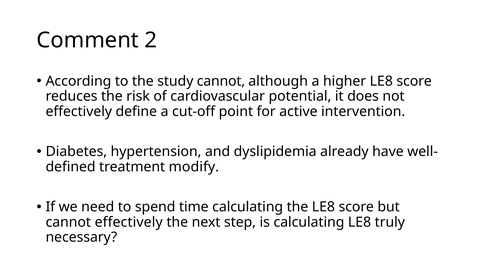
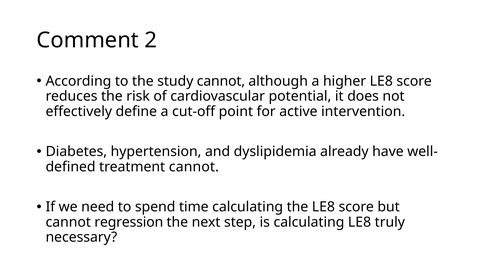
treatment modify: modify -> cannot
cannot effectively: effectively -> regression
